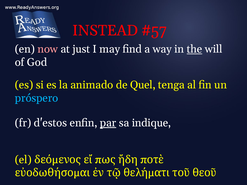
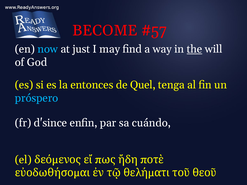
INSTEAD: INSTEAD -> BECOME
now colour: pink -> light blue
animado: animado -> entonces
d'estos: d'estos -> d'since
par underline: present -> none
indique: indique -> cuándo
